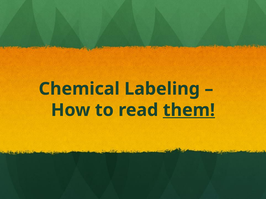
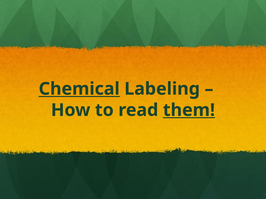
Chemical underline: none -> present
